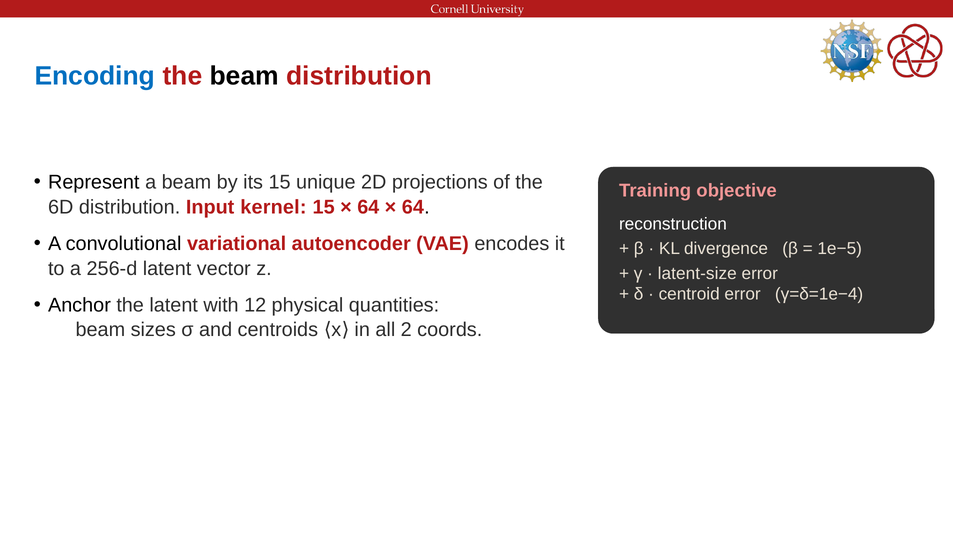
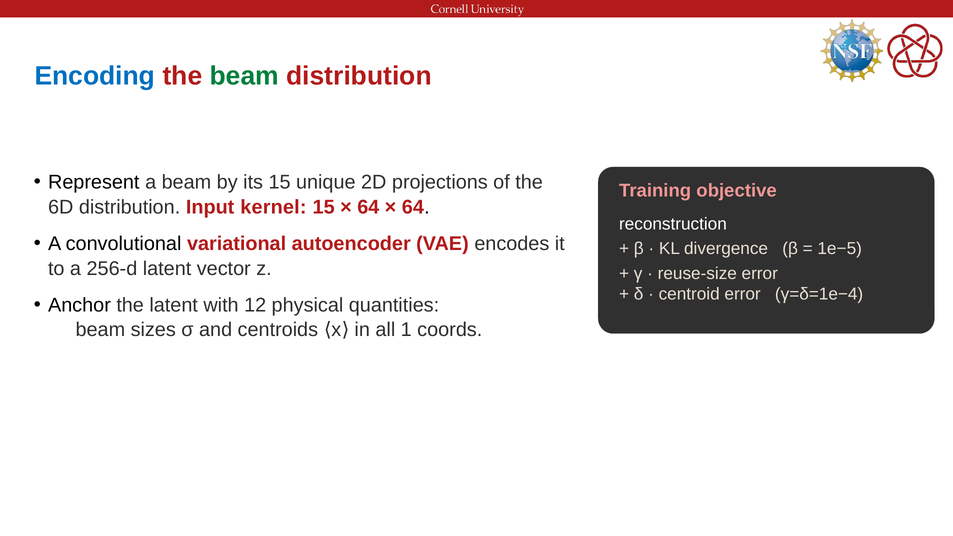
beam at (244, 76) colour: black -> green
latent-size: latent-size -> reuse-size
2: 2 -> 1
